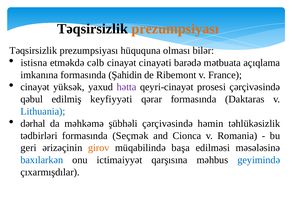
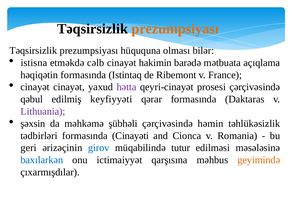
cinayəti: cinayəti -> hakimin
imkanına: imkanına -> həqiqətin
Şahidin: Şahidin -> Istintaq
cinayət yüksək: yüksək -> cinayət
Lithuania colour: blue -> purple
dərhal: dərhal -> şəxsin
Seçmək: Seçmək -> Cinayəti
girov colour: orange -> blue
başa: başa -> tutur
geyimində colour: blue -> orange
